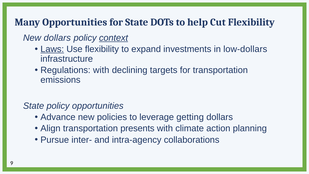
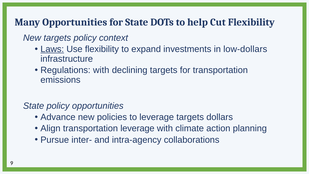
New dollars: dollars -> targets
context underline: present -> none
leverage getting: getting -> targets
transportation presents: presents -> leverage
